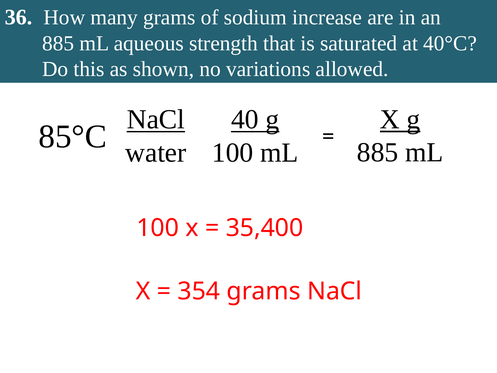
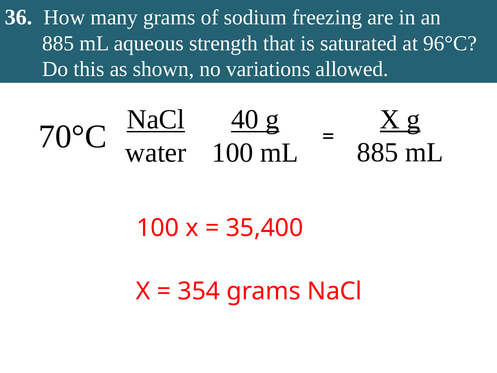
increase: increase -> freezing
40°C: 40°C -> 96°C
85°C: 85°C -> 70°C
